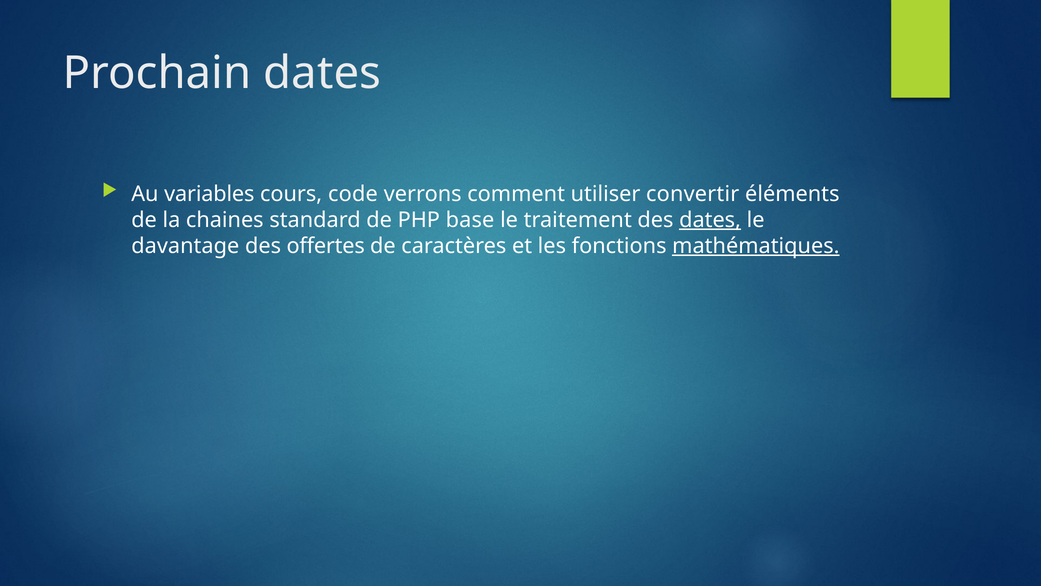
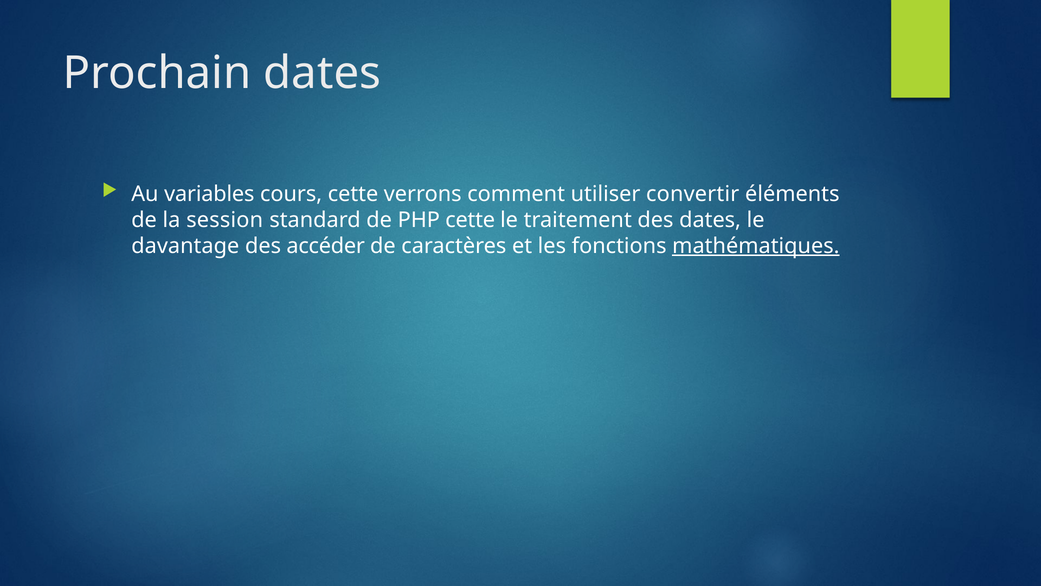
cours code: code -> cette
chaines: chaines -> session
PHP base: base -> cette
dates at (710, 220) underline: present -> none
offertes: offertes -> accéder
